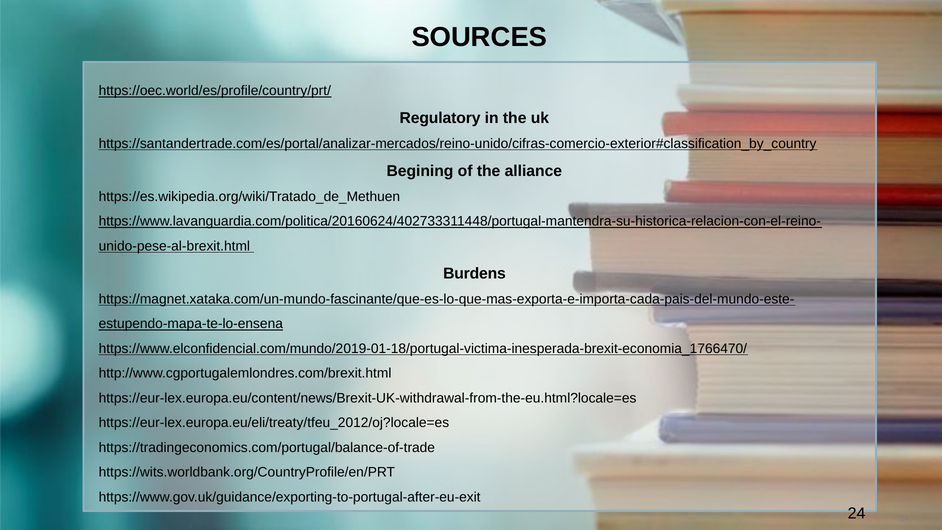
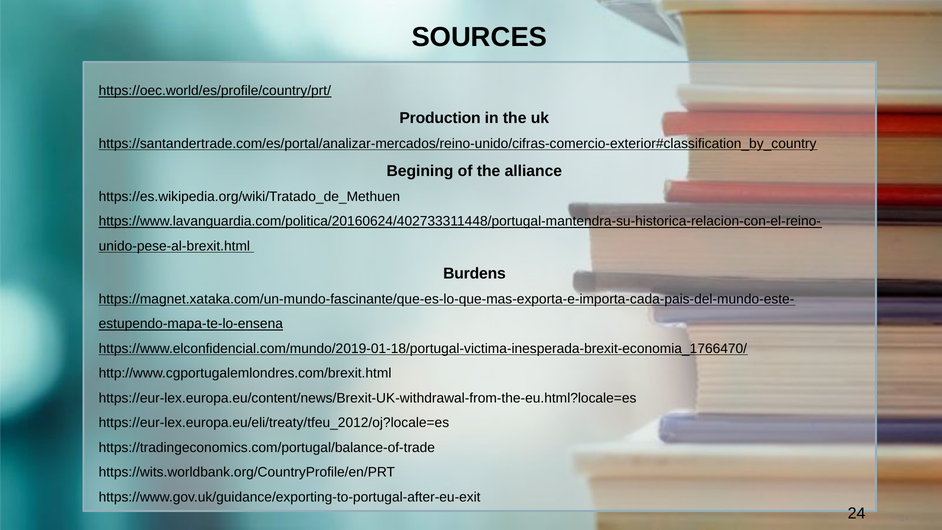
Regulatory: Regulatory -> Production
